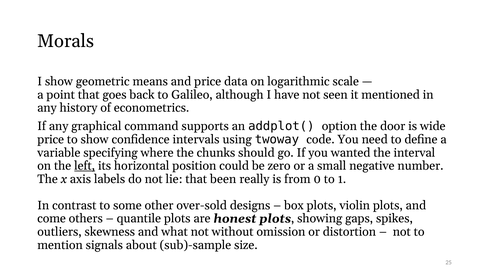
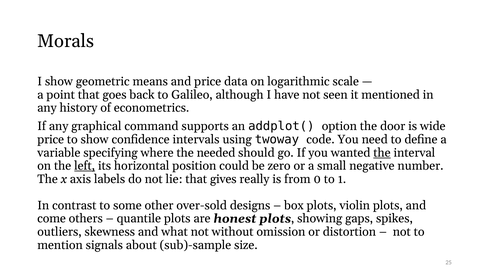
chunks: chunks -> needed
the at (382, 153) underline: none -> present
been: been -> gives
